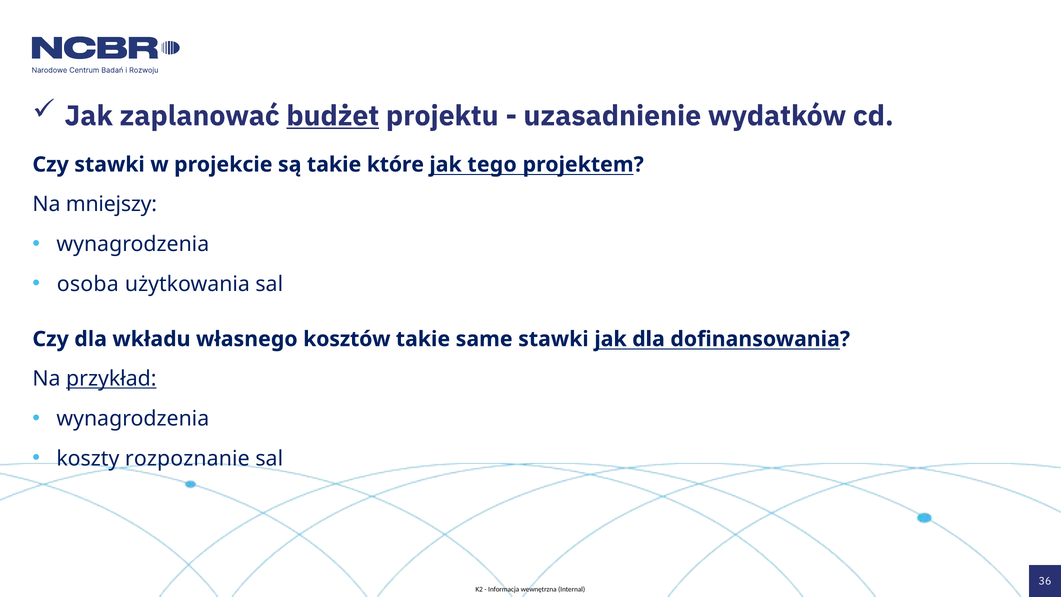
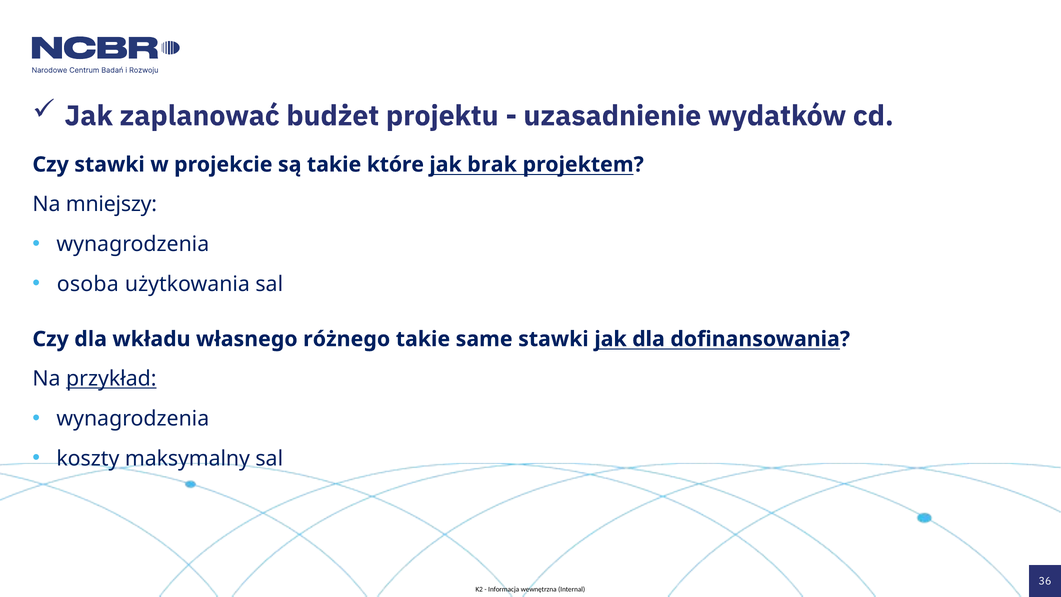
budżet underline: present -> none
tego: tego -> brak
kosztów: kosztów -> różnego
rozpoznanie: rozpoznanie -> maksymalny
